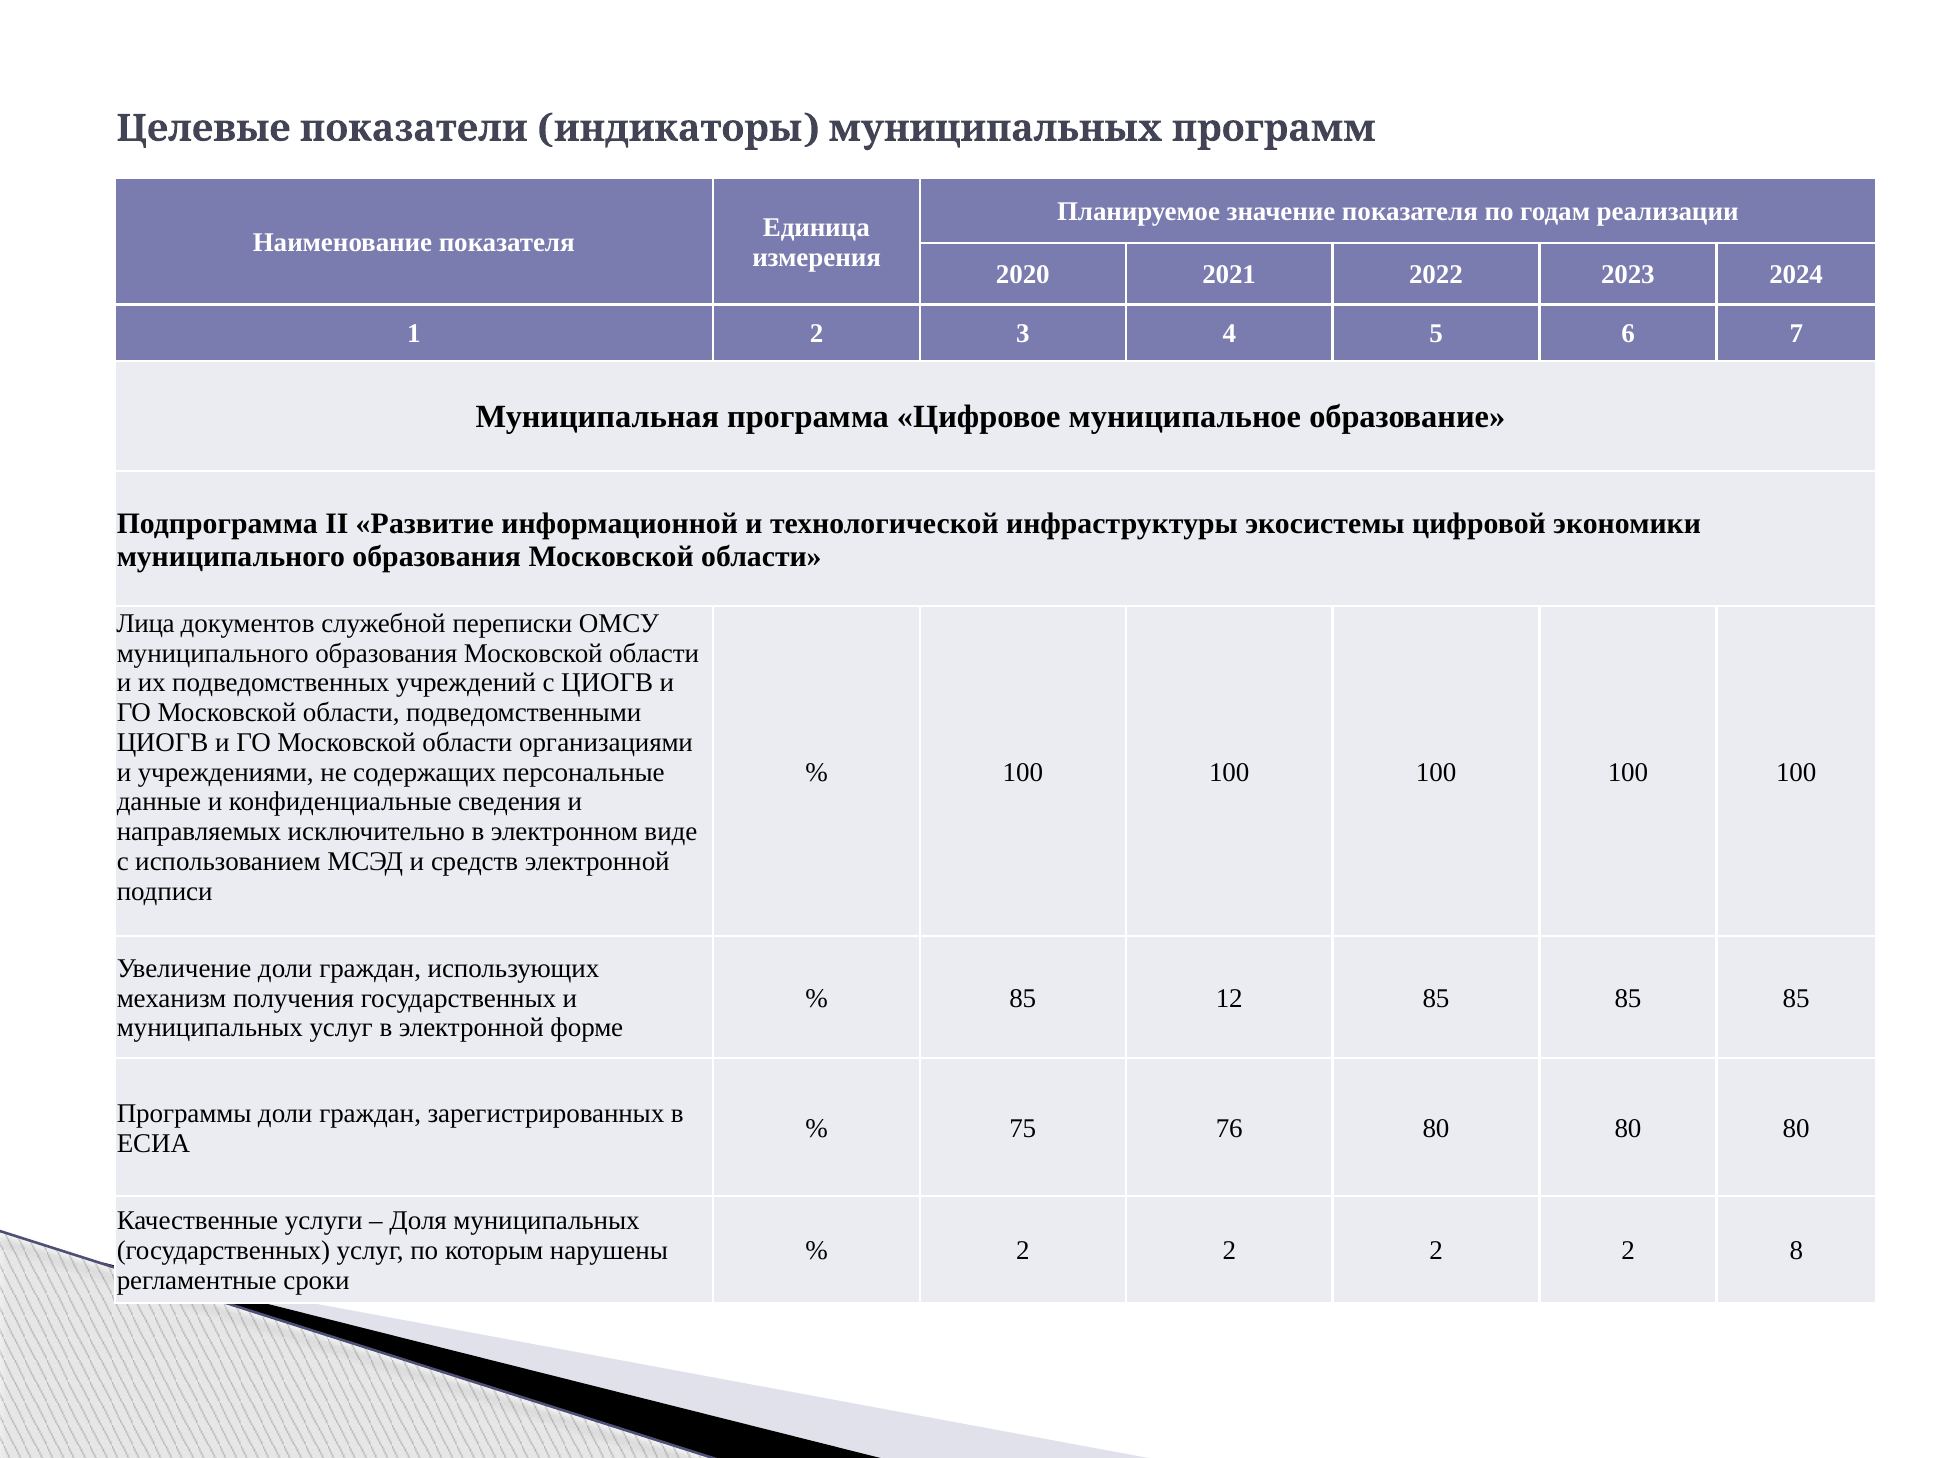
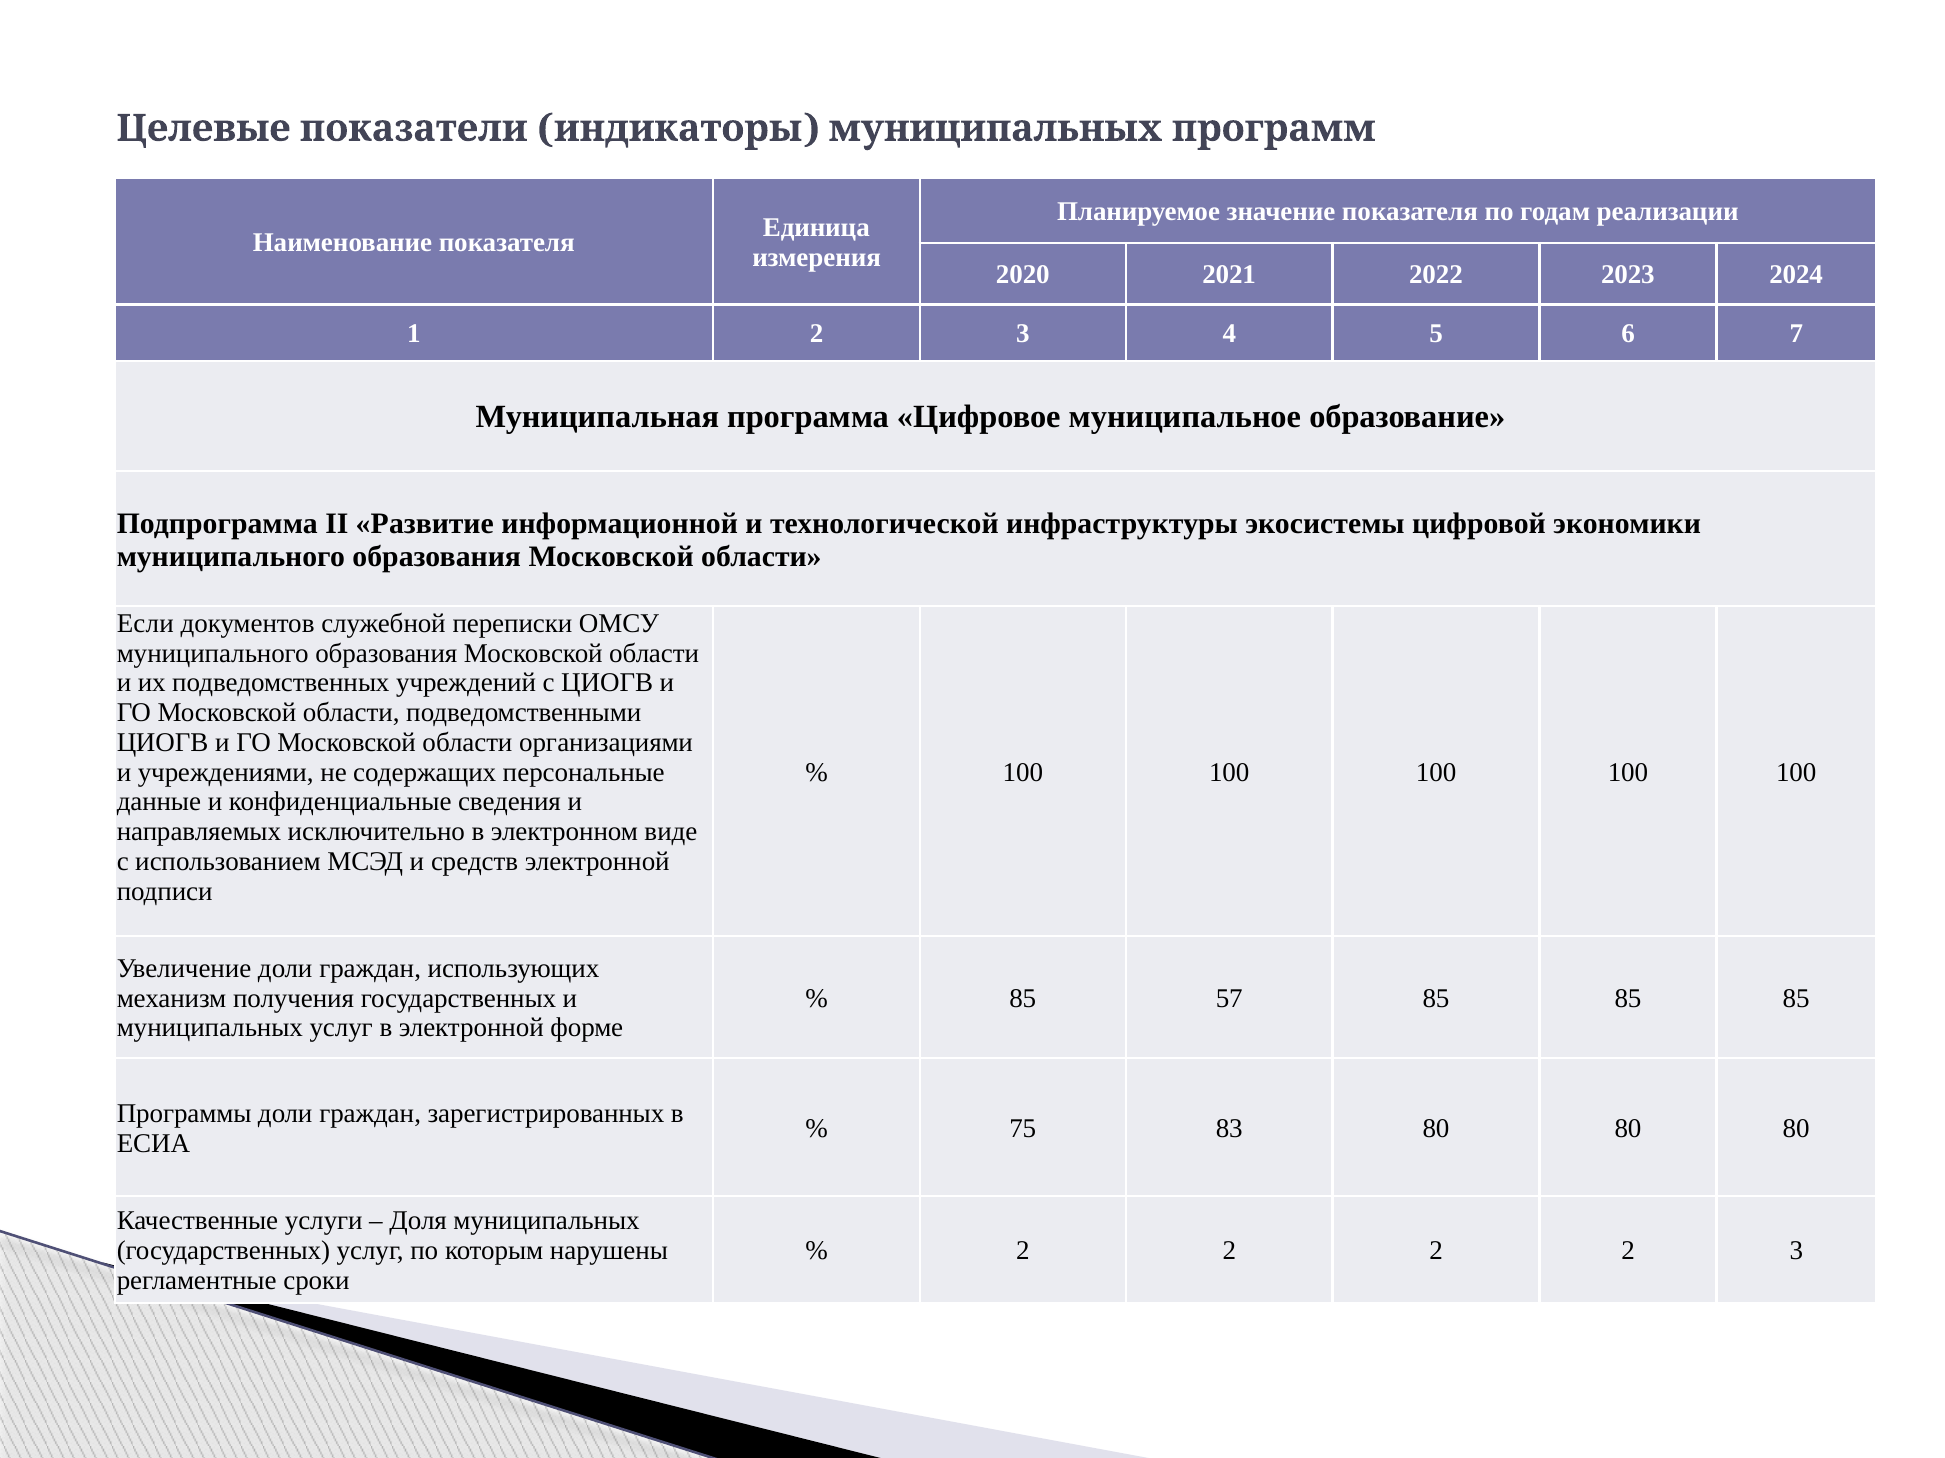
Лица: Лица -> Если
12: 12 -> 57
76: 76 -> 83
2 2 8: 8 -> 3
